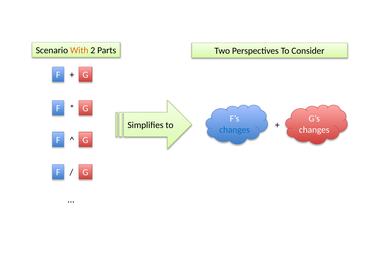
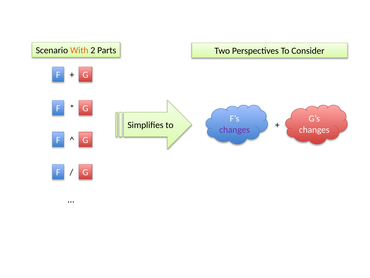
changes at (235, 130) colour: blue -> purple
